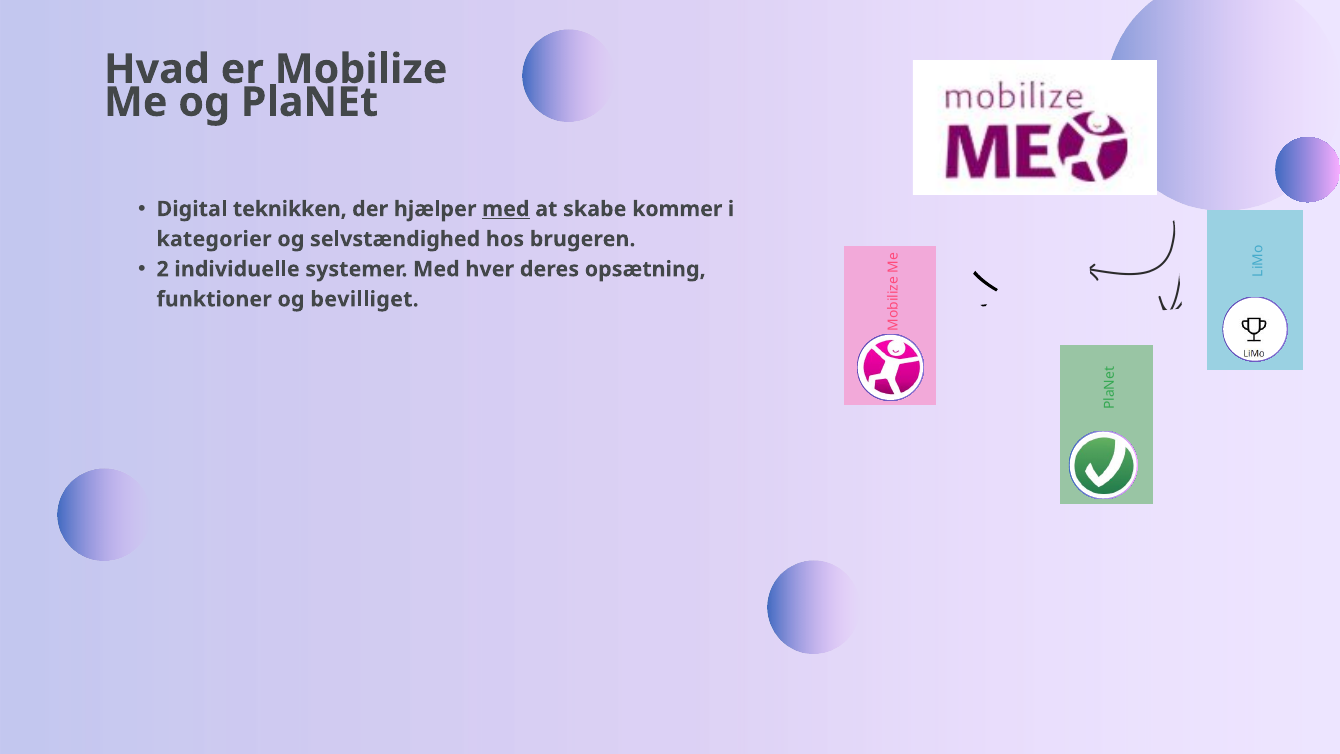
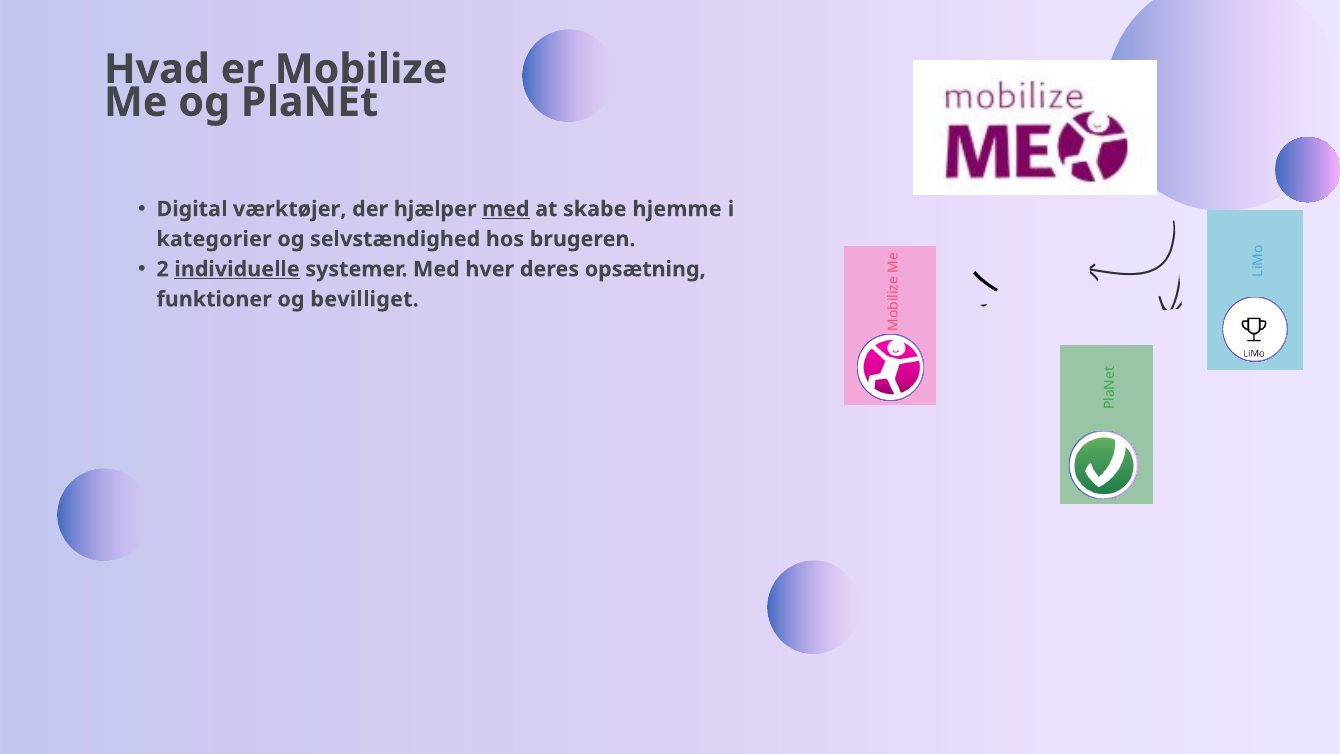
teknikken: teknikken -> værktøjer
kommer: kommer -> hjemme
individuelle underline: none -> present
